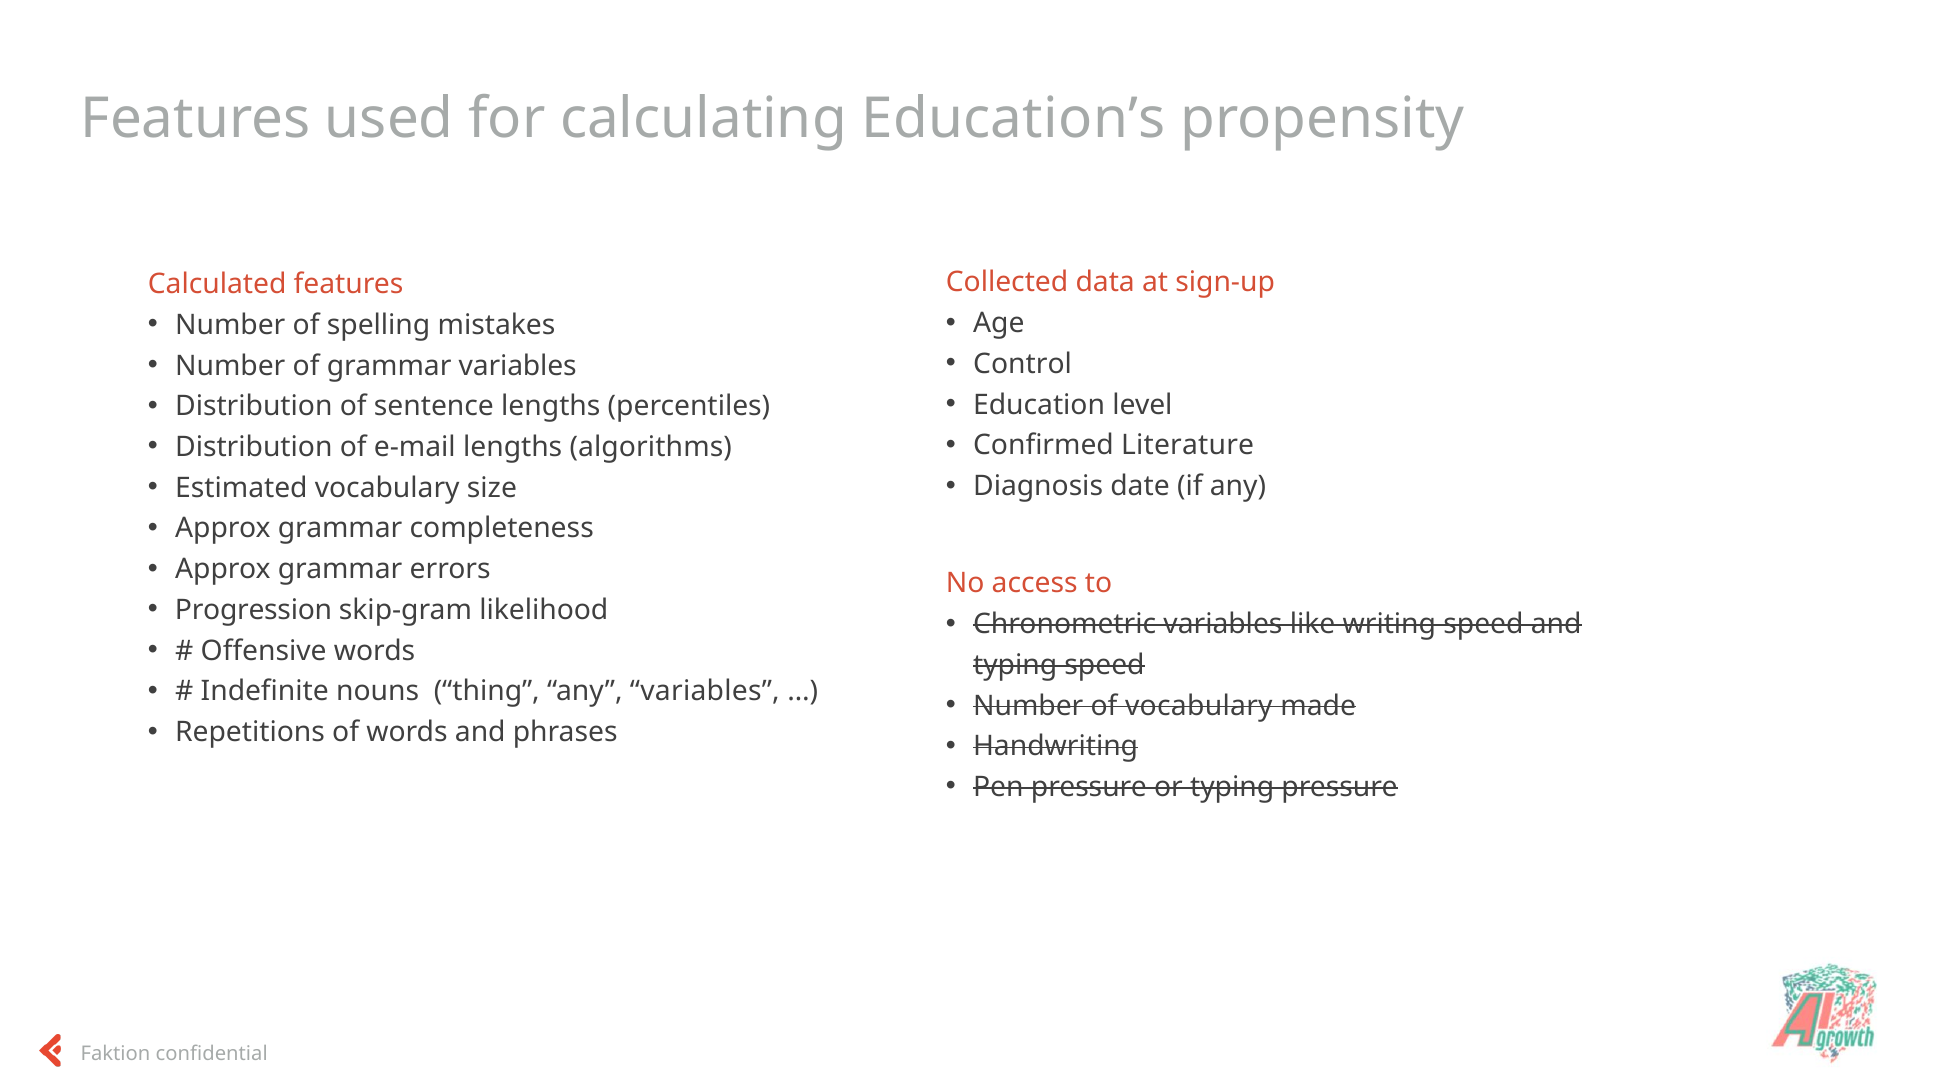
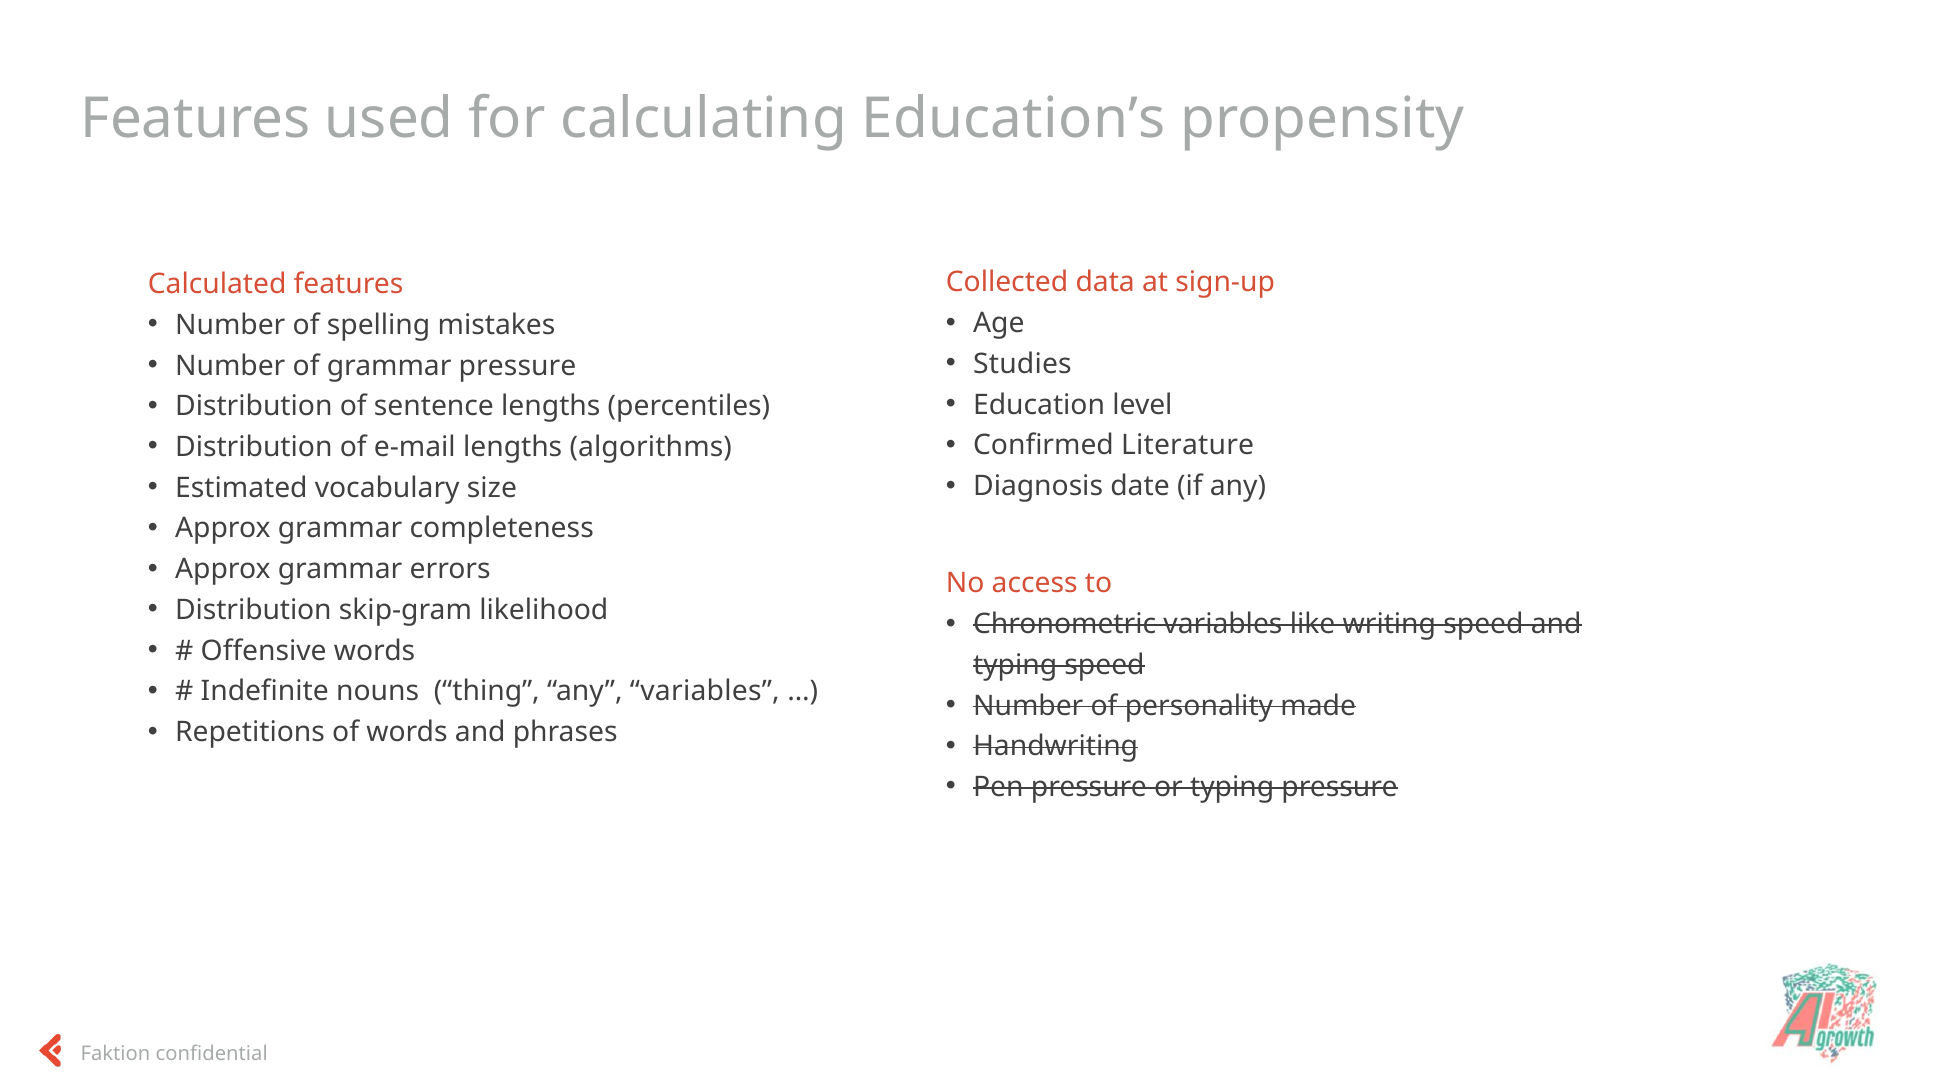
Control: Control -> Studies
grammar variables: variables -> pressure
Progression at (254, 610): Progression -> Distribution
of vocabulary: vocabulary -> personality
